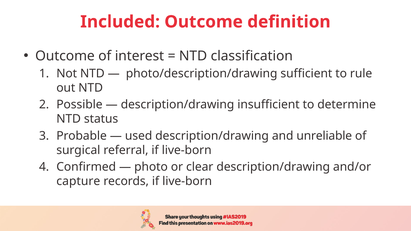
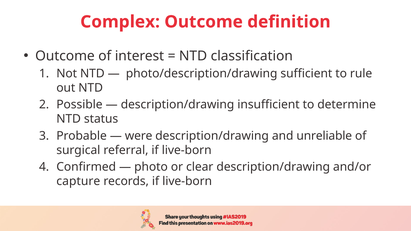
Included: Included -> Complex
used: used -> were
